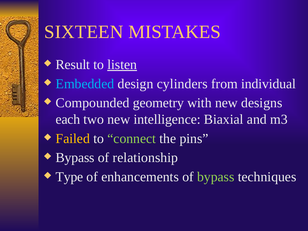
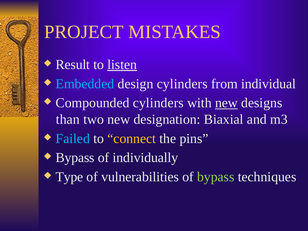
SIXTEEN: SIXTEEN -> PROJECT
Compounded geometry: geometry -> cylinders
new at (226, 103) underline: none -> present
each: each -> than
intelligence: intelligence -> designation
Failed colour: yellow -> light blue
connect colour: light green -> yellow
relationship: relationship -> individually
enhancements: enhancements -> vulnerabilities
